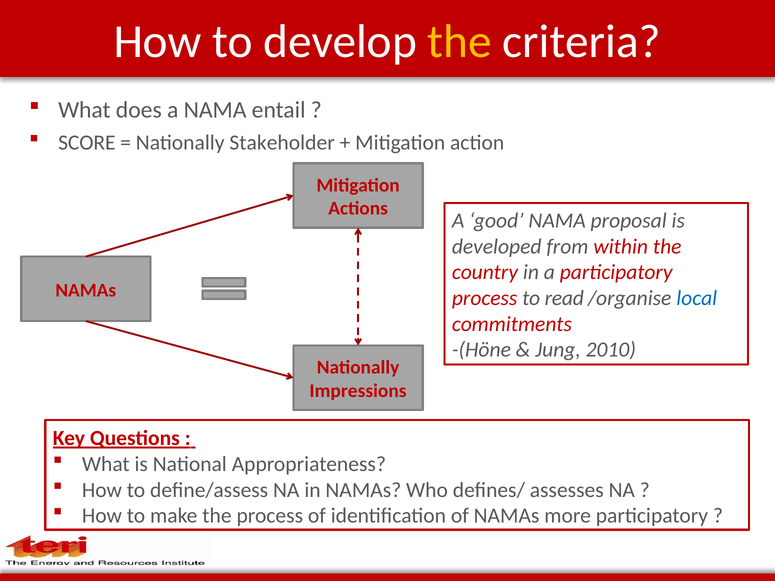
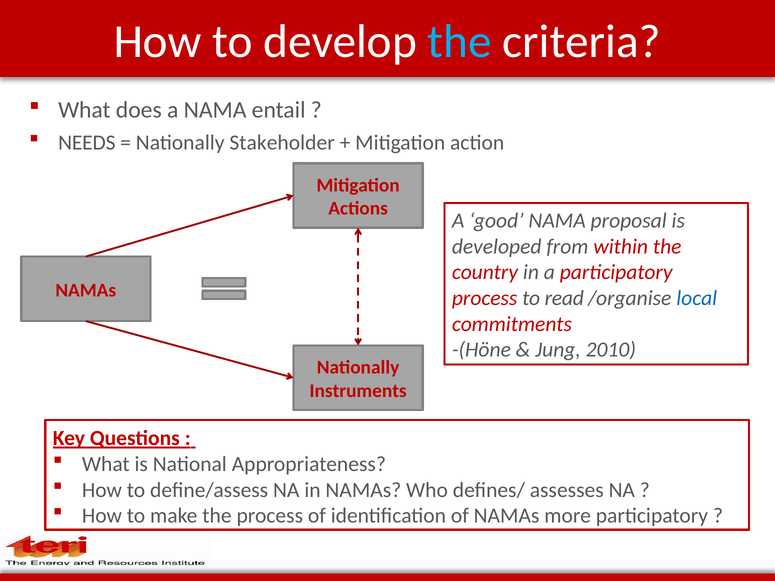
the at (460, 42) colour: yellow -> light blue
SCORE: SCORE -> NEEDS
Impressions: Impressions -> Instruments
